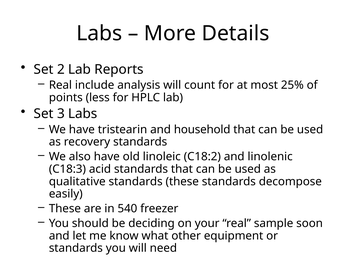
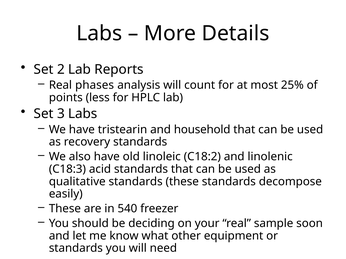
include: include -> phases
